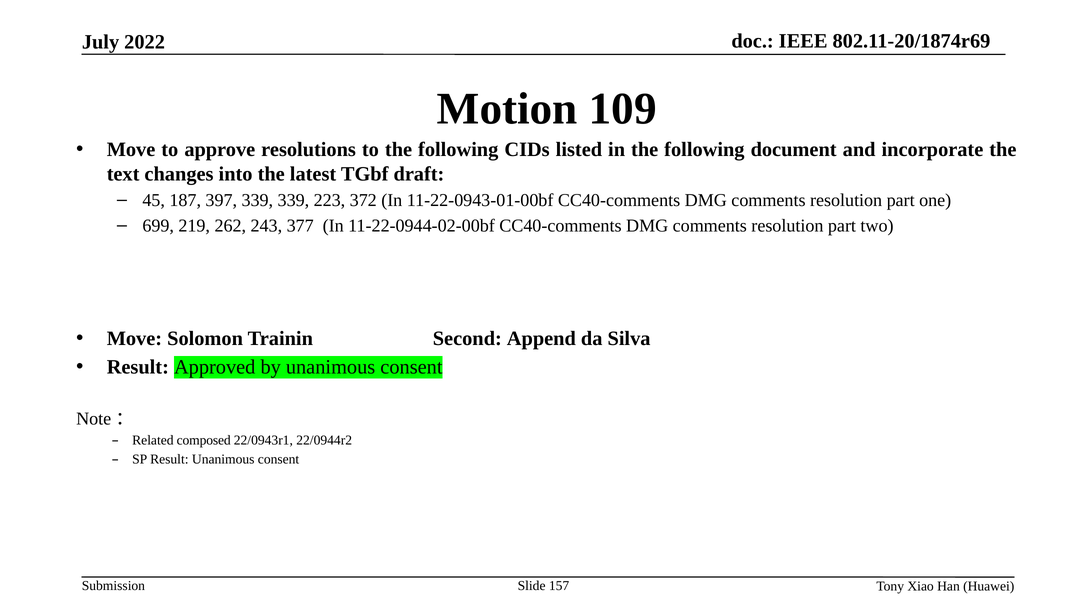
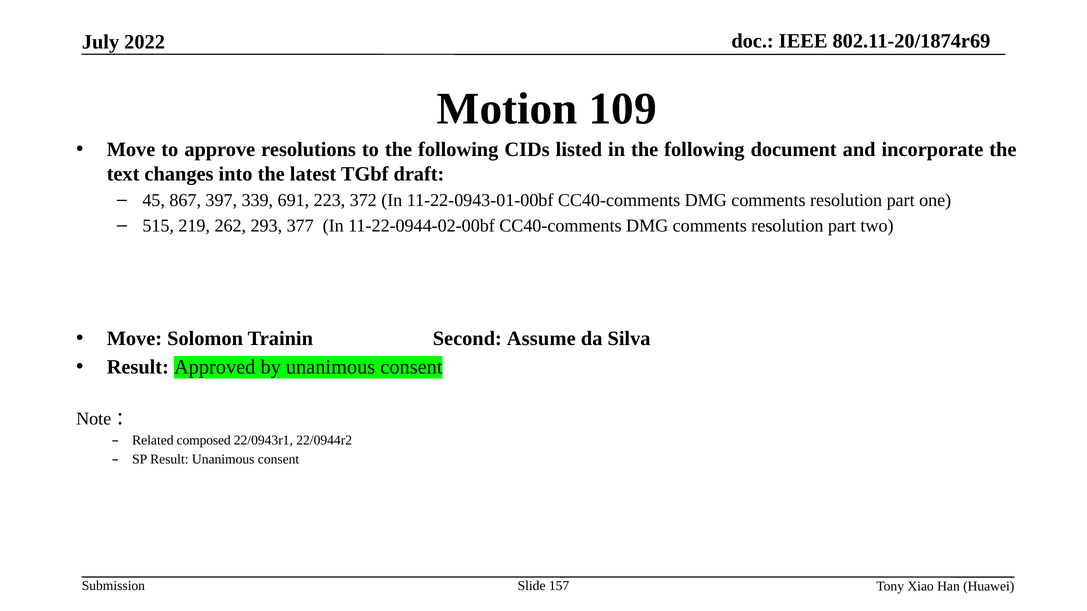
187: 187 -> 867
339 339: 339 -> 691
699: 699 -> 515
243: 243 -> 293
Append: Append -> Assume
